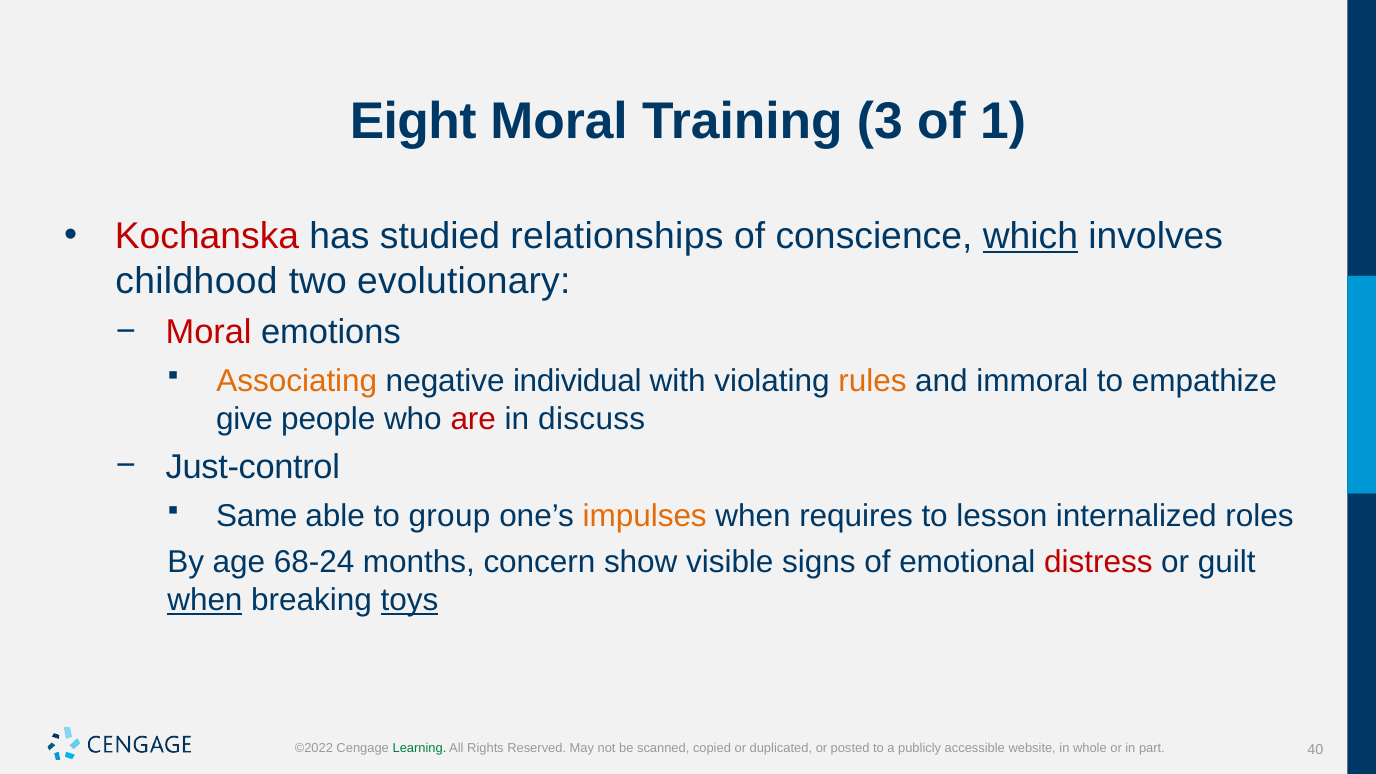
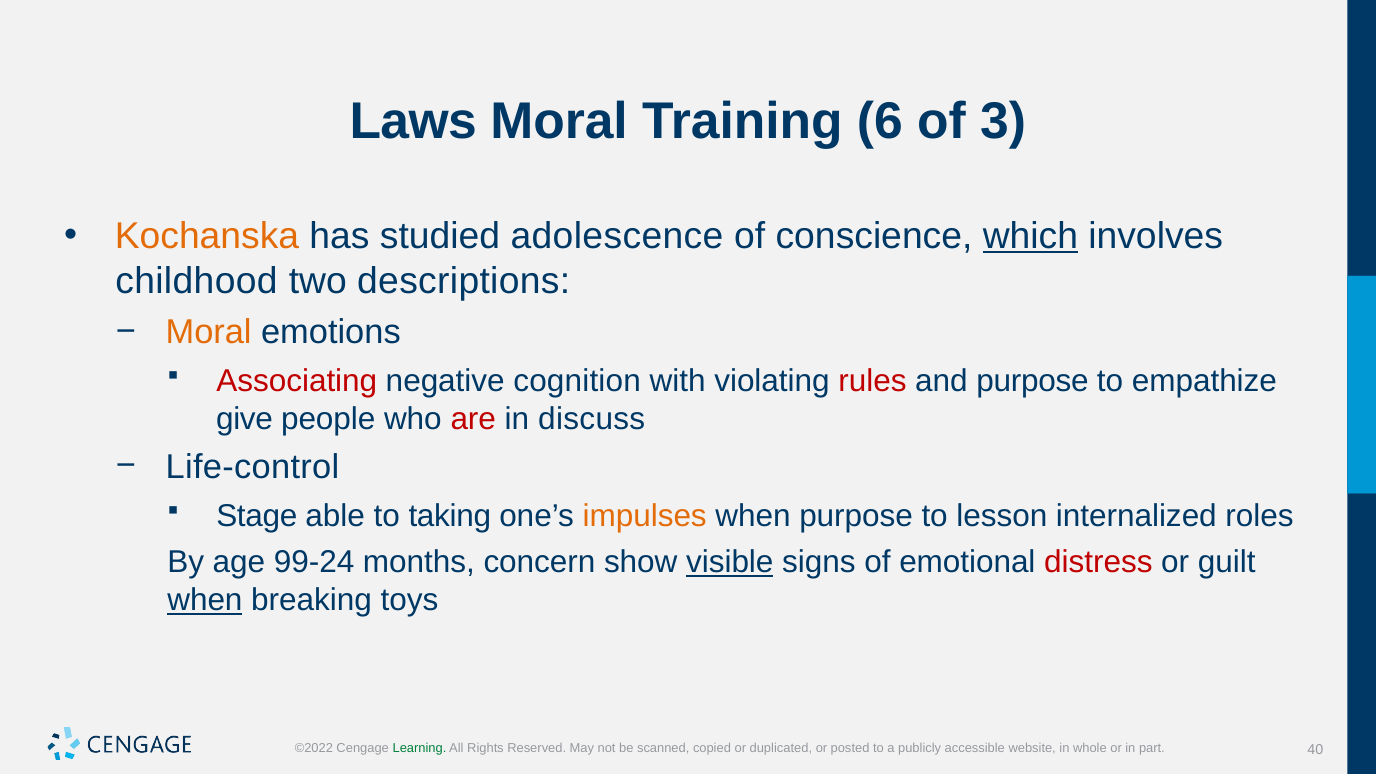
Eight: Eight -> Laws
3: 3 -> 6
1: 1 -> 3
Kochanska colour: red -> orange
relationships: relationships -> adolescence
evolutionary: evolutionary -> descriptions
Moral at (209, 333) colour: red -> orange
Associating colour: orange -> red
individual: individual -> cognition
rules colour: orange -> red
and immoral: immoral -> purpose
Just-control: Just-control -> Life-control
Same: Same -> Stage
group: group -> taking
when requires: requires -> purpose
68-24: 68-24 -> 99-24
visible underline: none -> present
toys underline: present -> none
